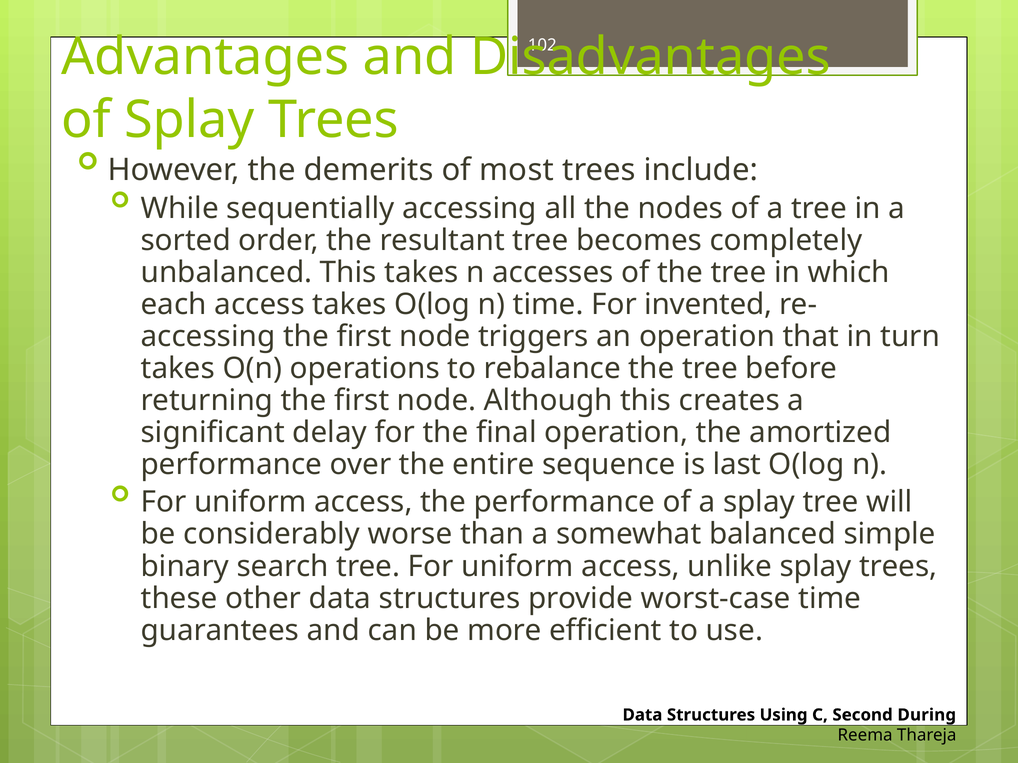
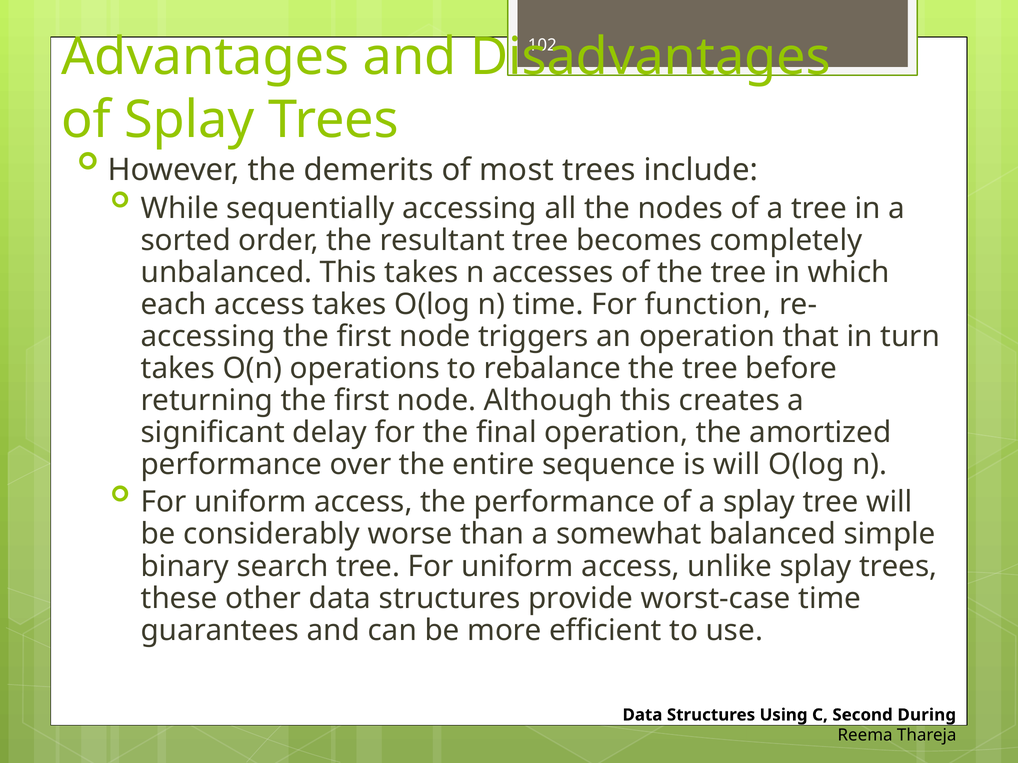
invented: invented -> function
is last: last -> will
